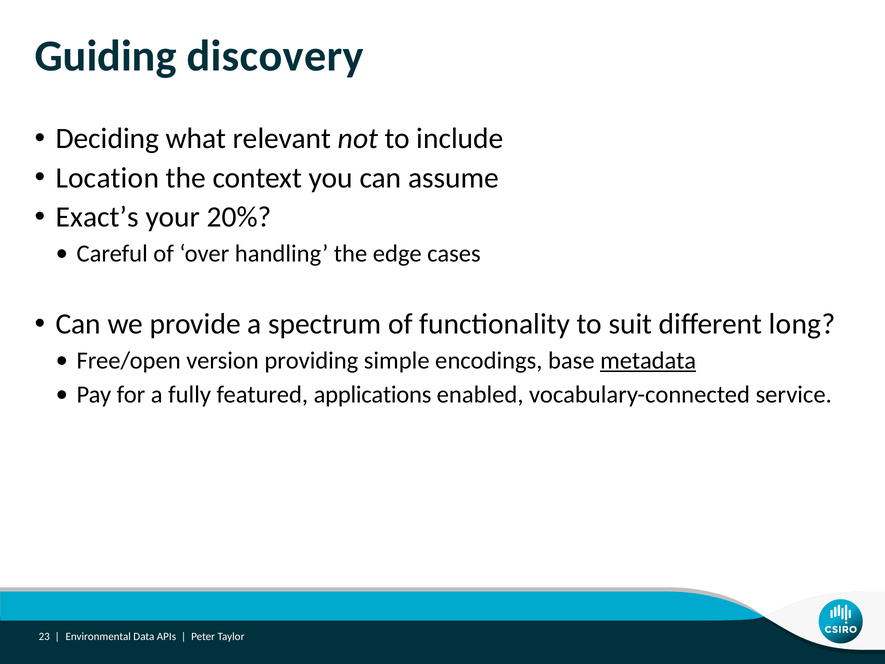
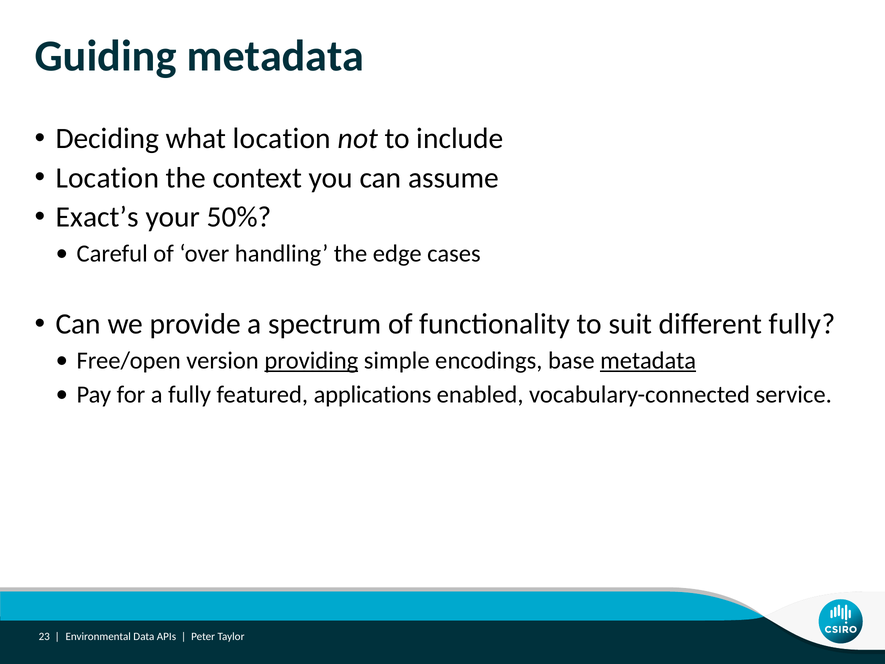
Guiding discovery: discovery -> metadata
what relevant: relevant -> location
20%: 20% -> 50%
different long: long -> fully
providing underline: none -> present
